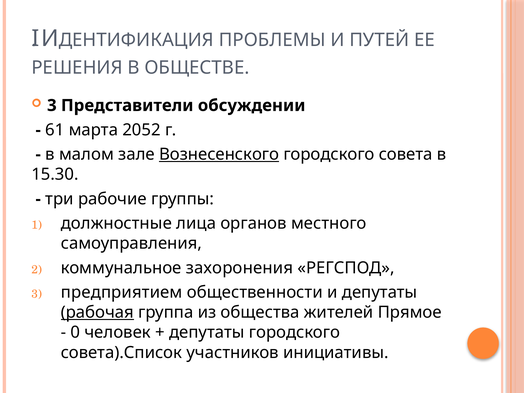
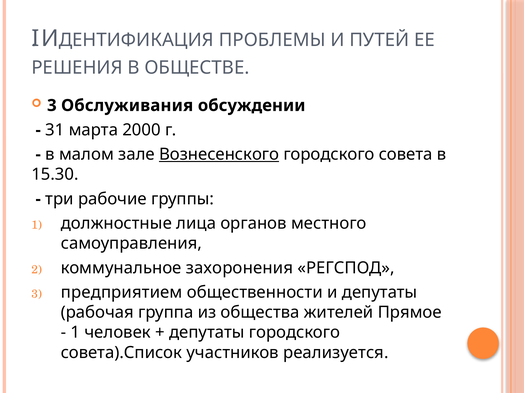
Представители: Представители -> Обслуживания
61: 61 -> 31
2052: 2052 -> 2000
рабочая underline: present -> none
0 at (75, 332): 0 -> 1
инициативы: инициативы -> реализуется
